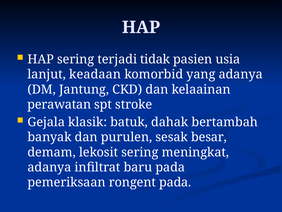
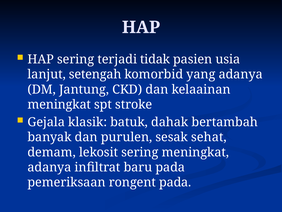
keadaan: keadaan -> setengah
perawatan at (59, 104): perawatan -> meningkat
besar: besar -> sehat
